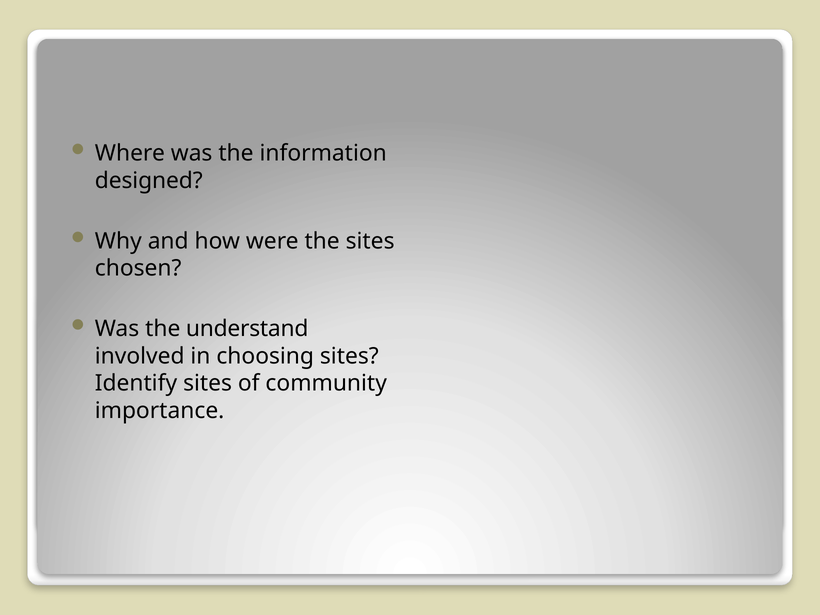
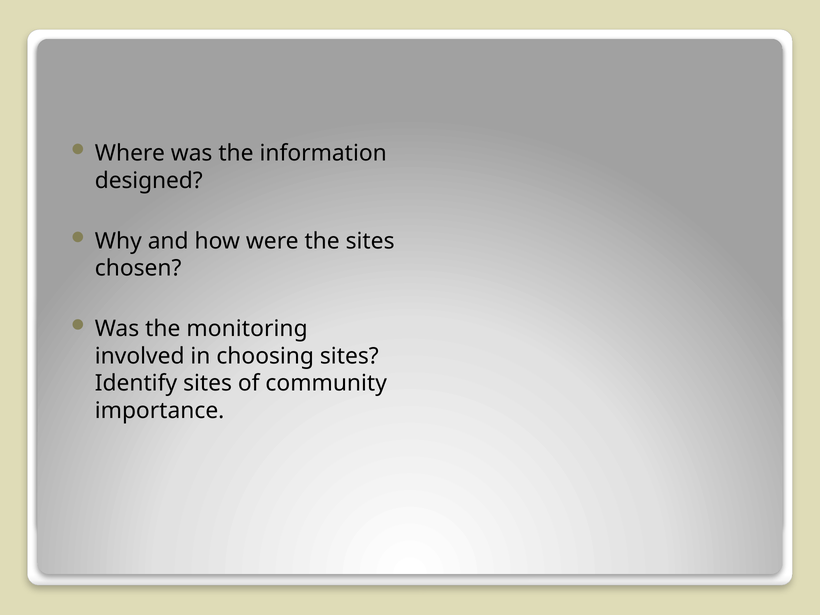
understand: understand -> monitoring
